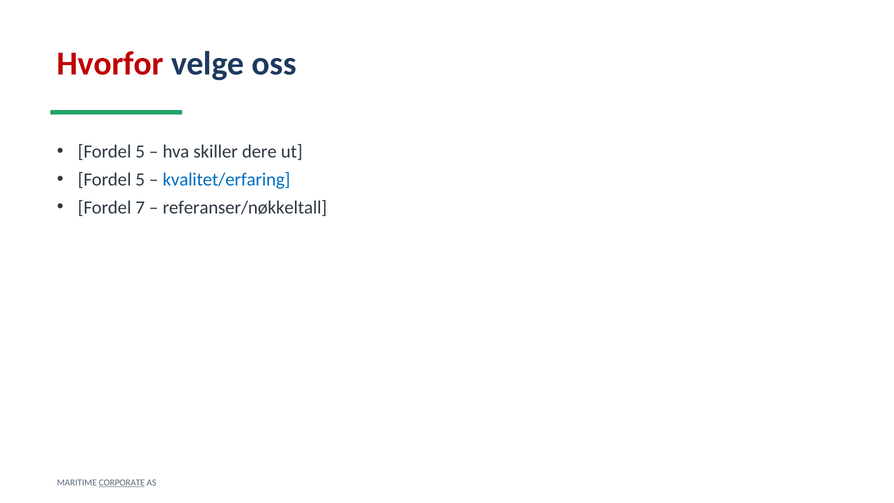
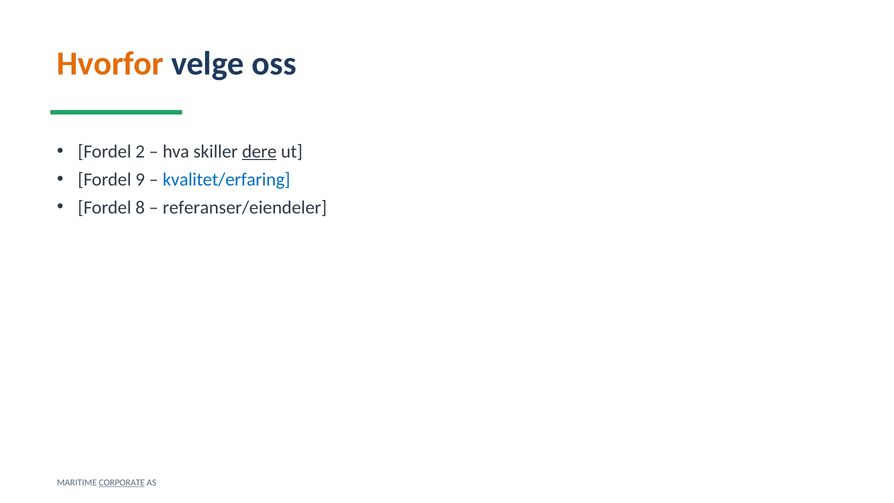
Hvorfor colour: red -> orange
5 at (140, 151): 5 -> 2
dere underline: none -> present
5 at (140, 179): 5 -> 9
7: 7 -> 8
referanser/nøkkeltall: referanser/nøkkeltall -> referanser/eiendeler
